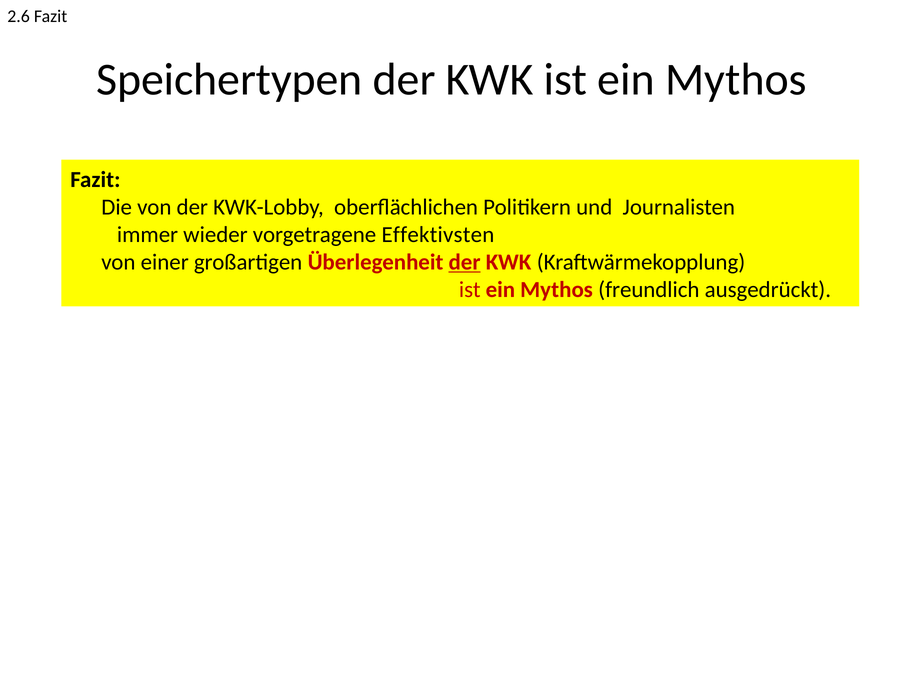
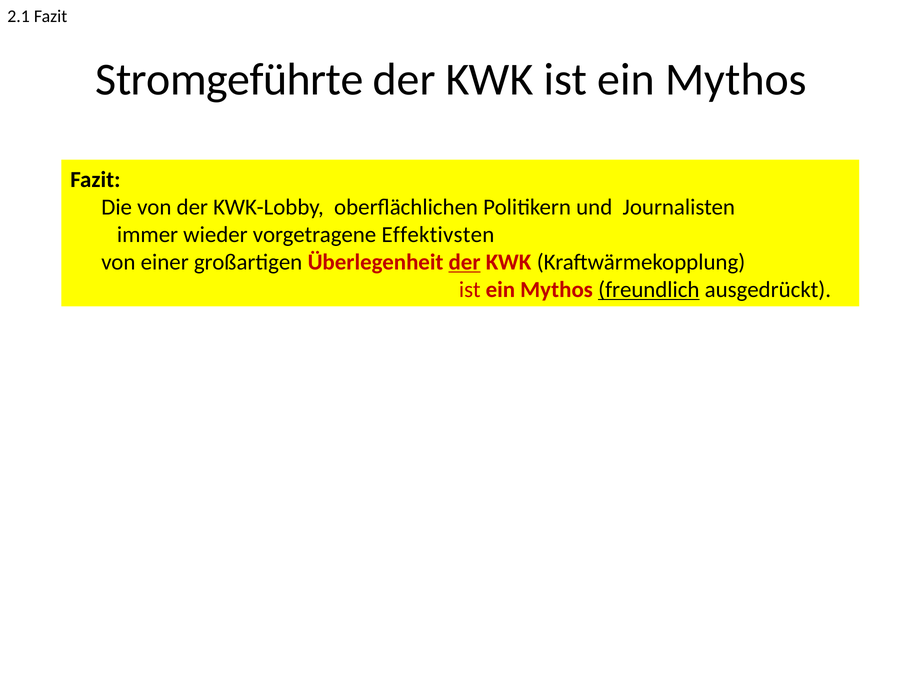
2.6: 2.6 -> 2.1
Speichertypen: Speichertypen -> Stromgeführte
freundlich underline: none -> present
